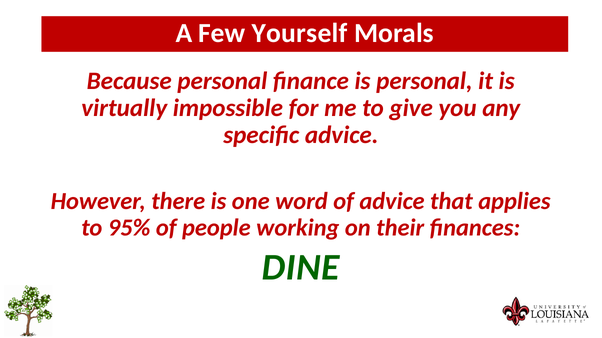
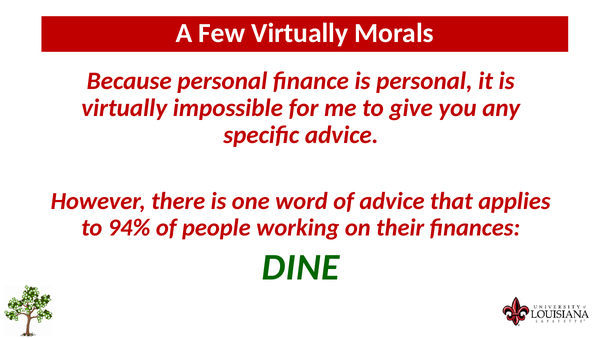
Few Yourself: Yourself -> Virtually
95%: 95% -> 94%
